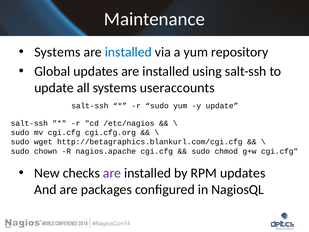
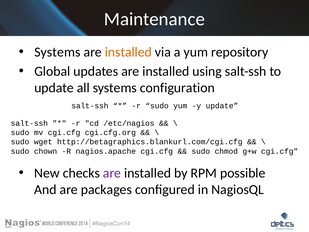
installed at (128, 52) colour: blue -> orange
useraccounts: useraccounts -> configuration
RPM updates: updates -> possible
